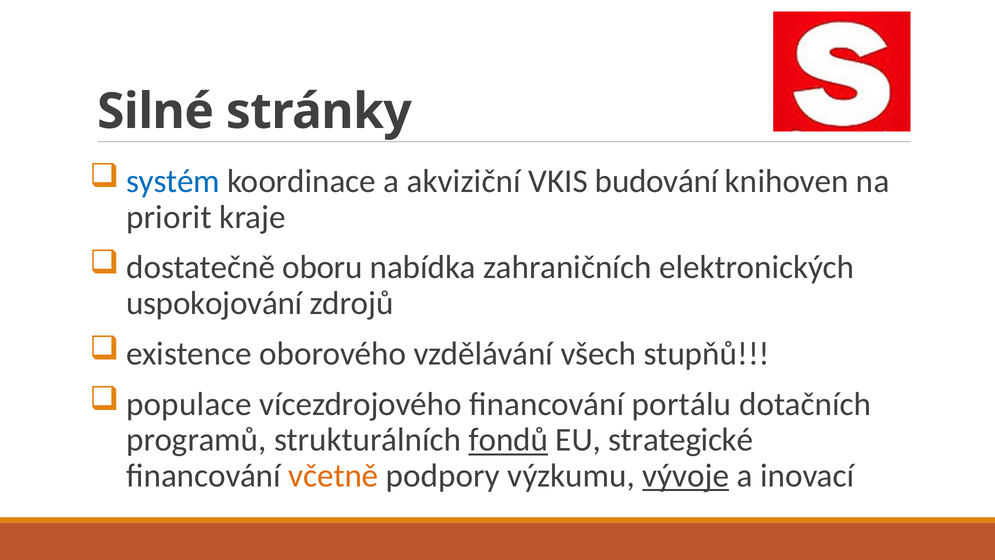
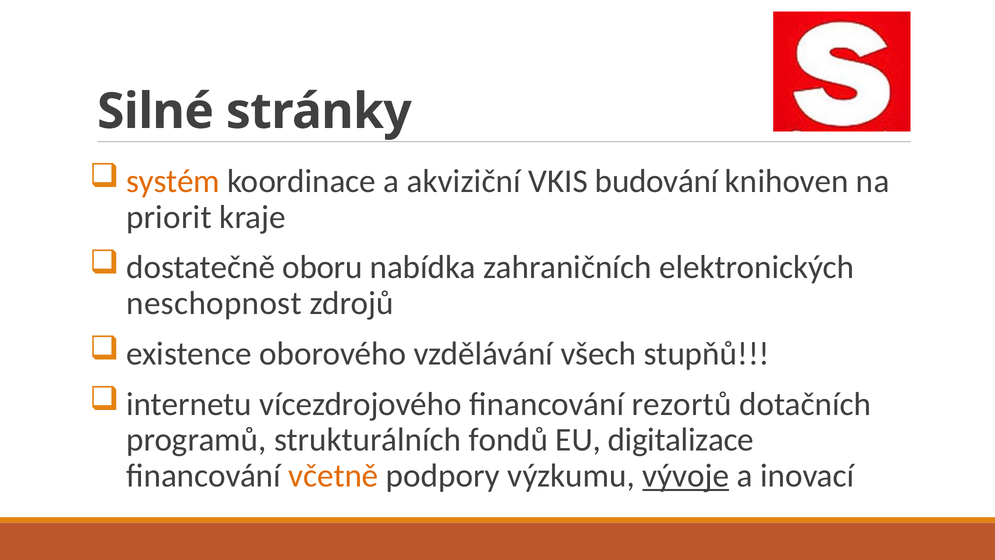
systém colour: blue -> orange
uspokojování: uspokojování -> neschopnost
populace: populace -> internetu
portálu: portálu -> rezortů
fondů underline: present -> none
strategické: strategické -> digitalizace
